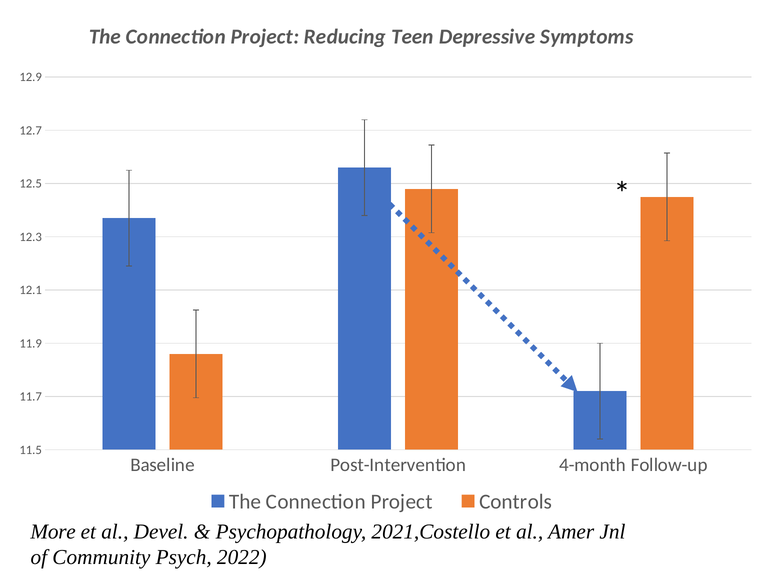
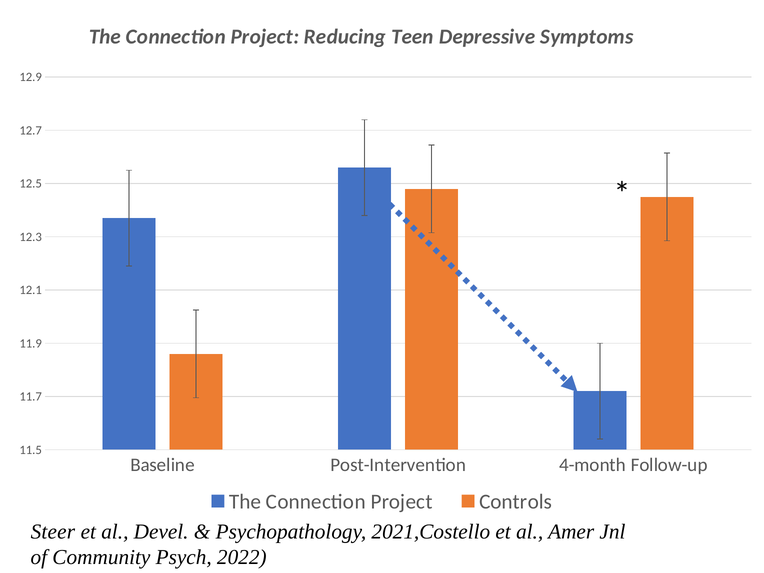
More: More -> Steer
